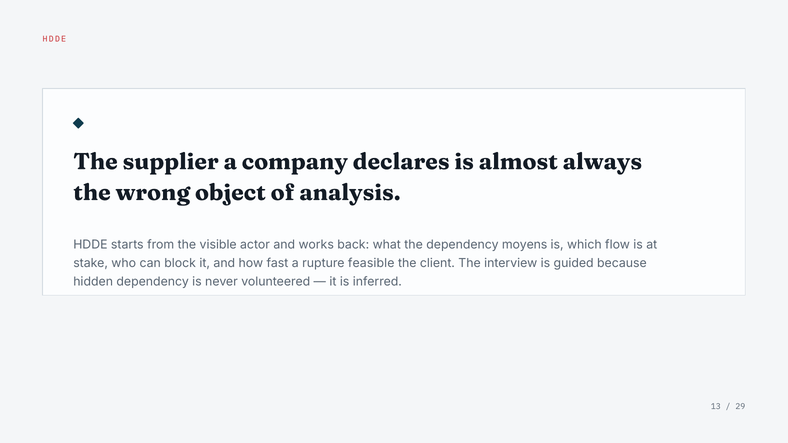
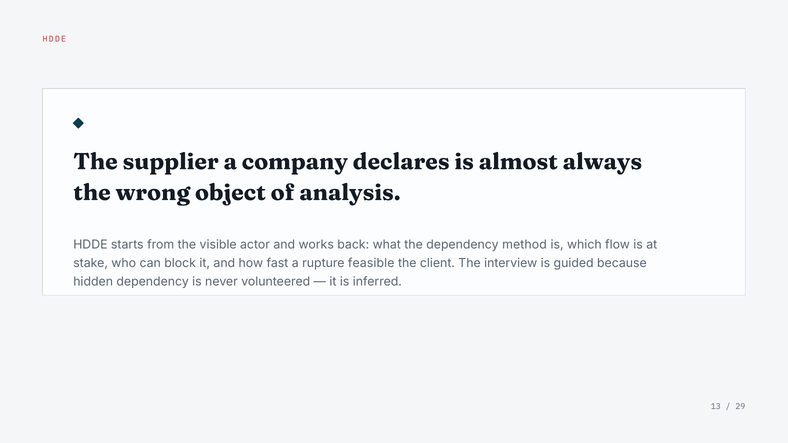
moyens: moyens -> method
